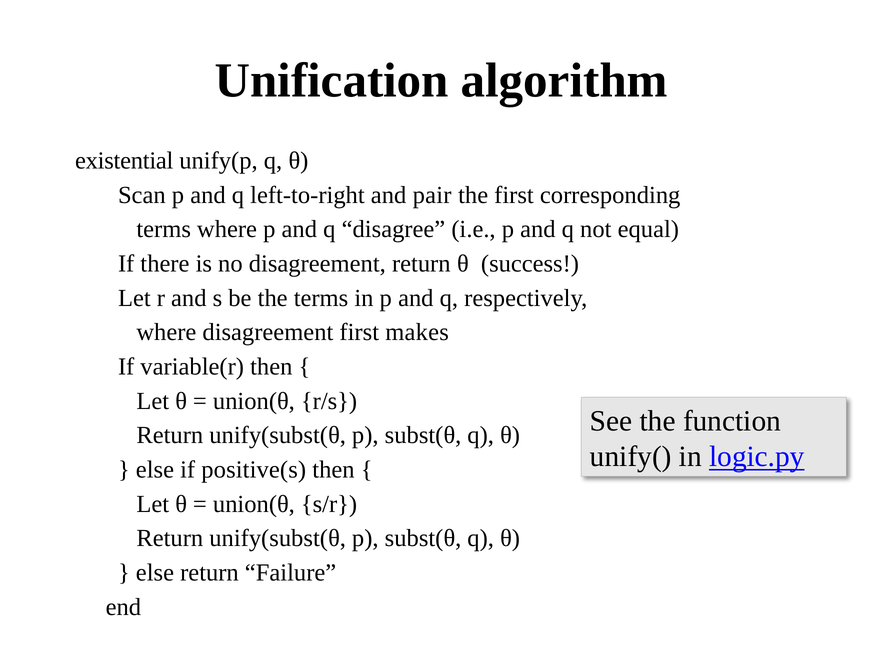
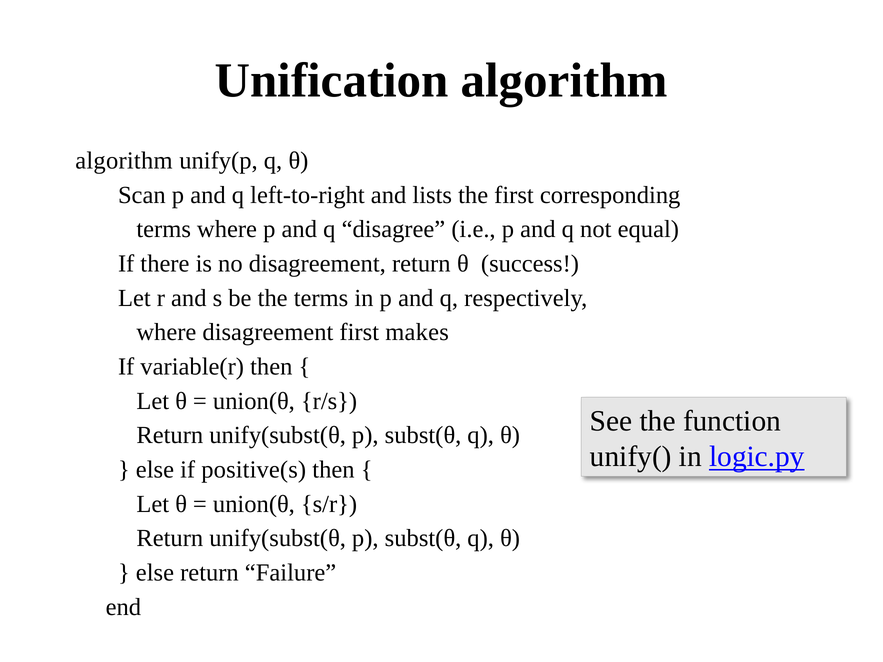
existential at (124, 161): existential -> algorithm
pair: pair -> lists
